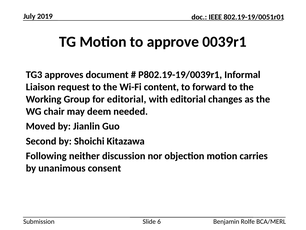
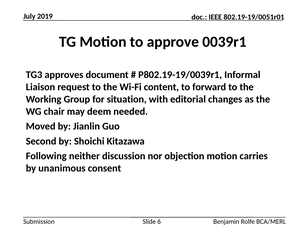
for editorial: editorial -> situation
